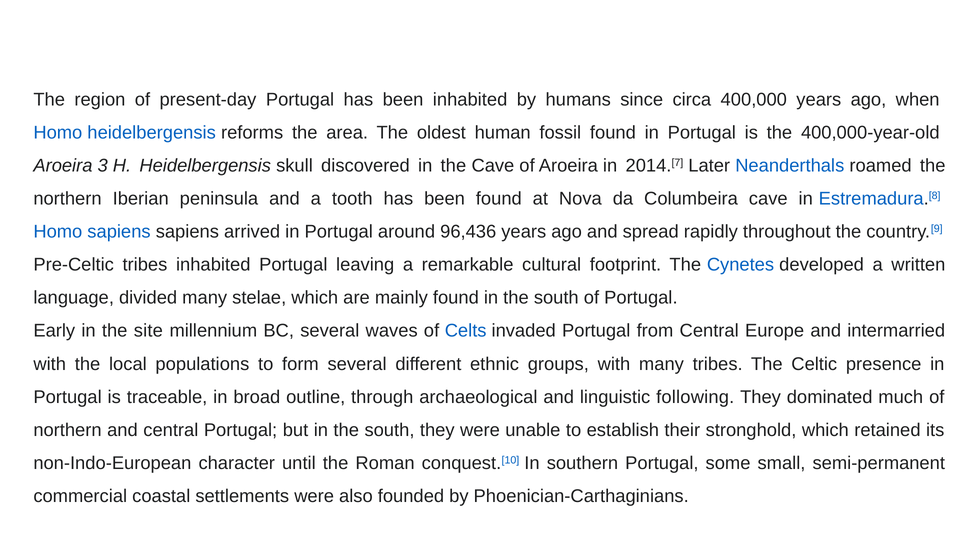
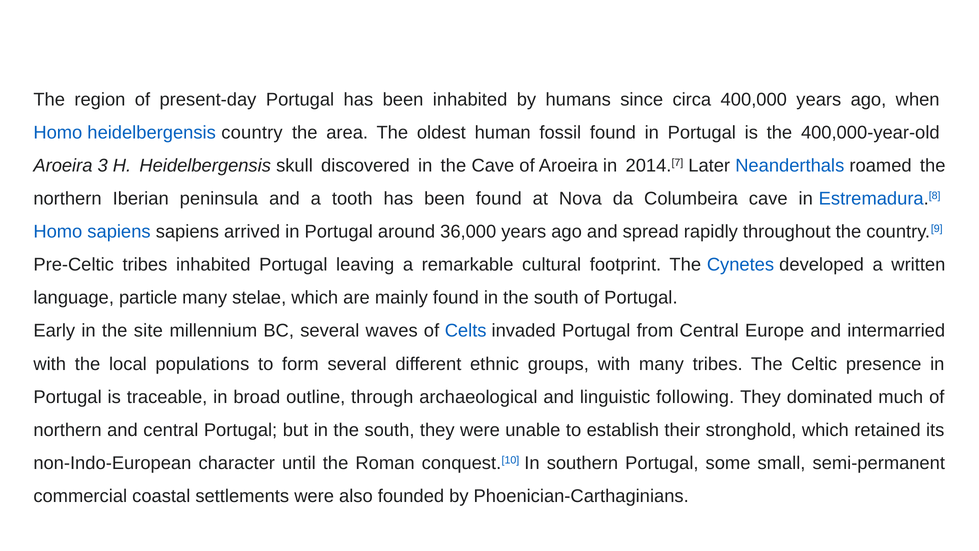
reforms: reforms -> country
96,436: 96,436 -> 36,000
divided: divided -> particle
